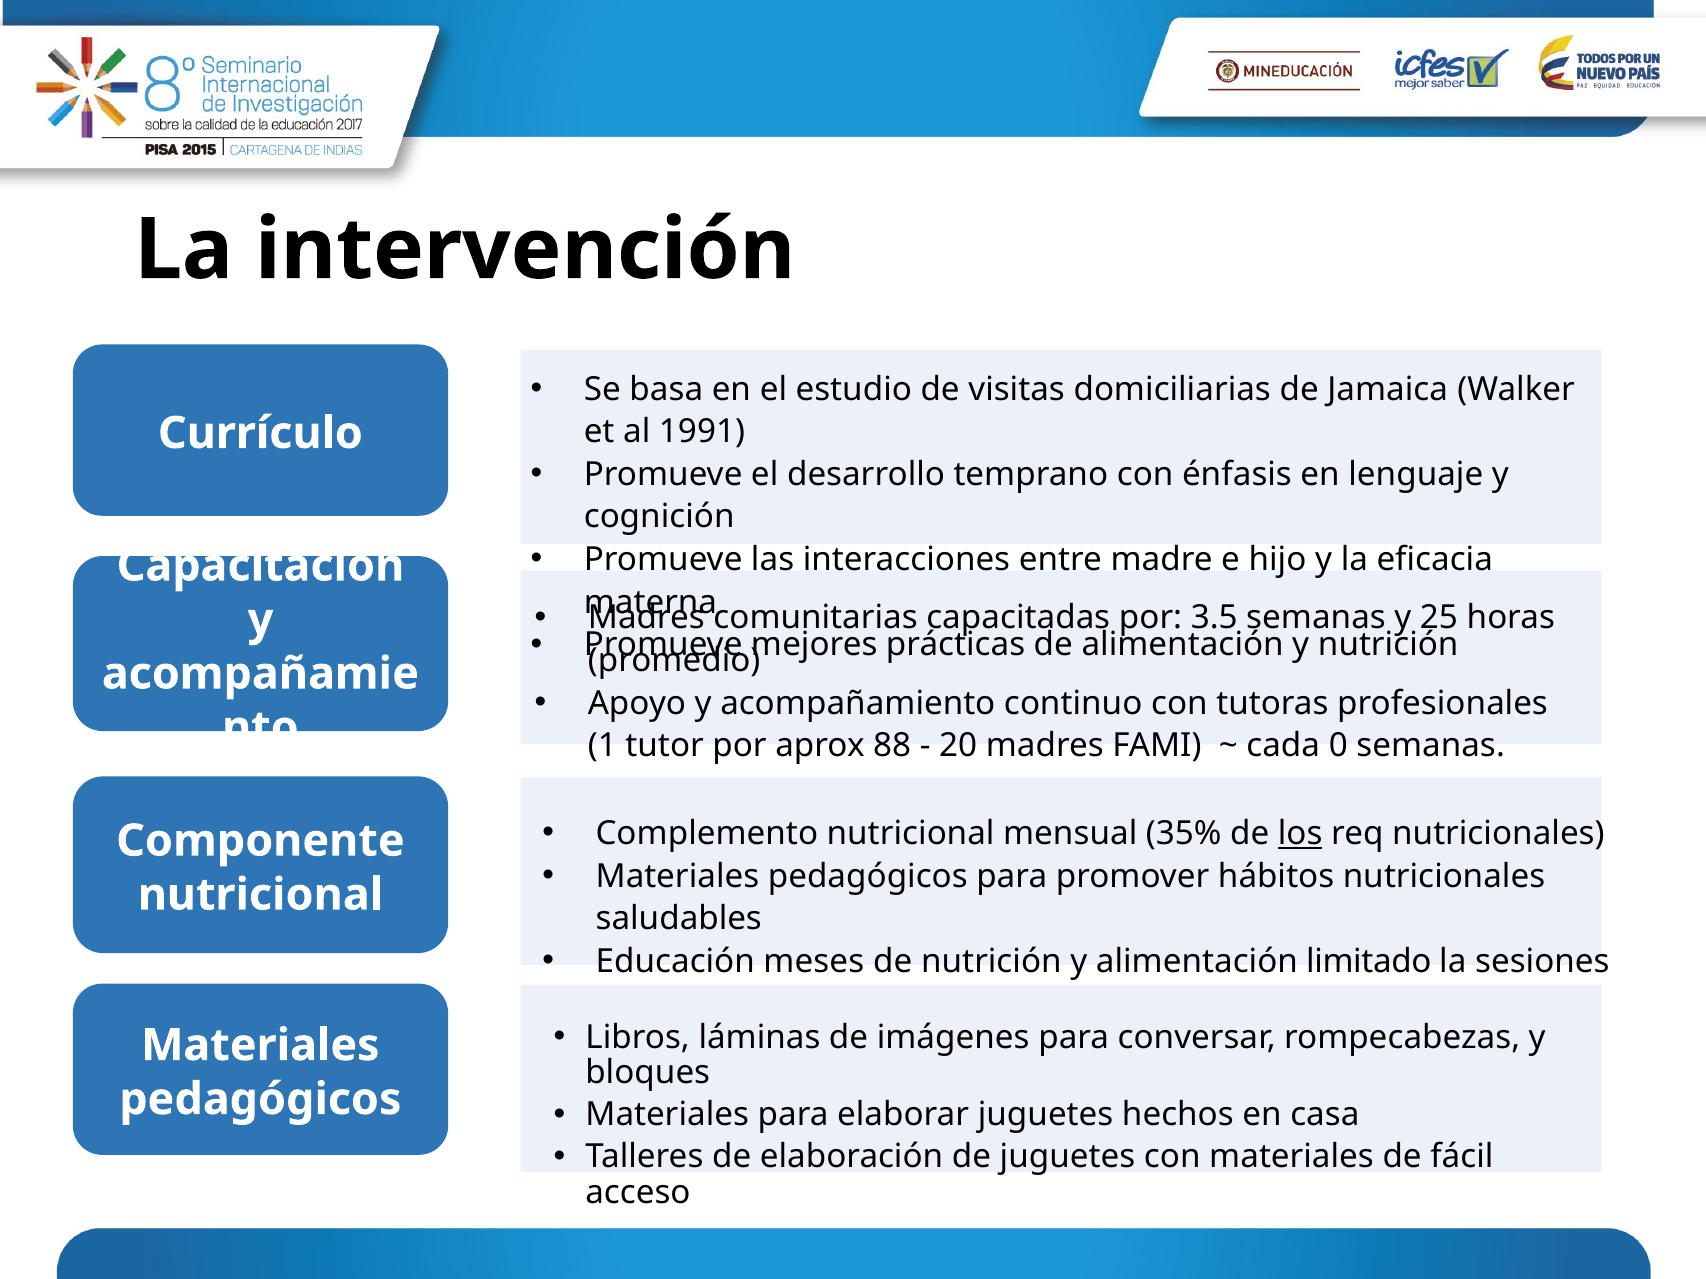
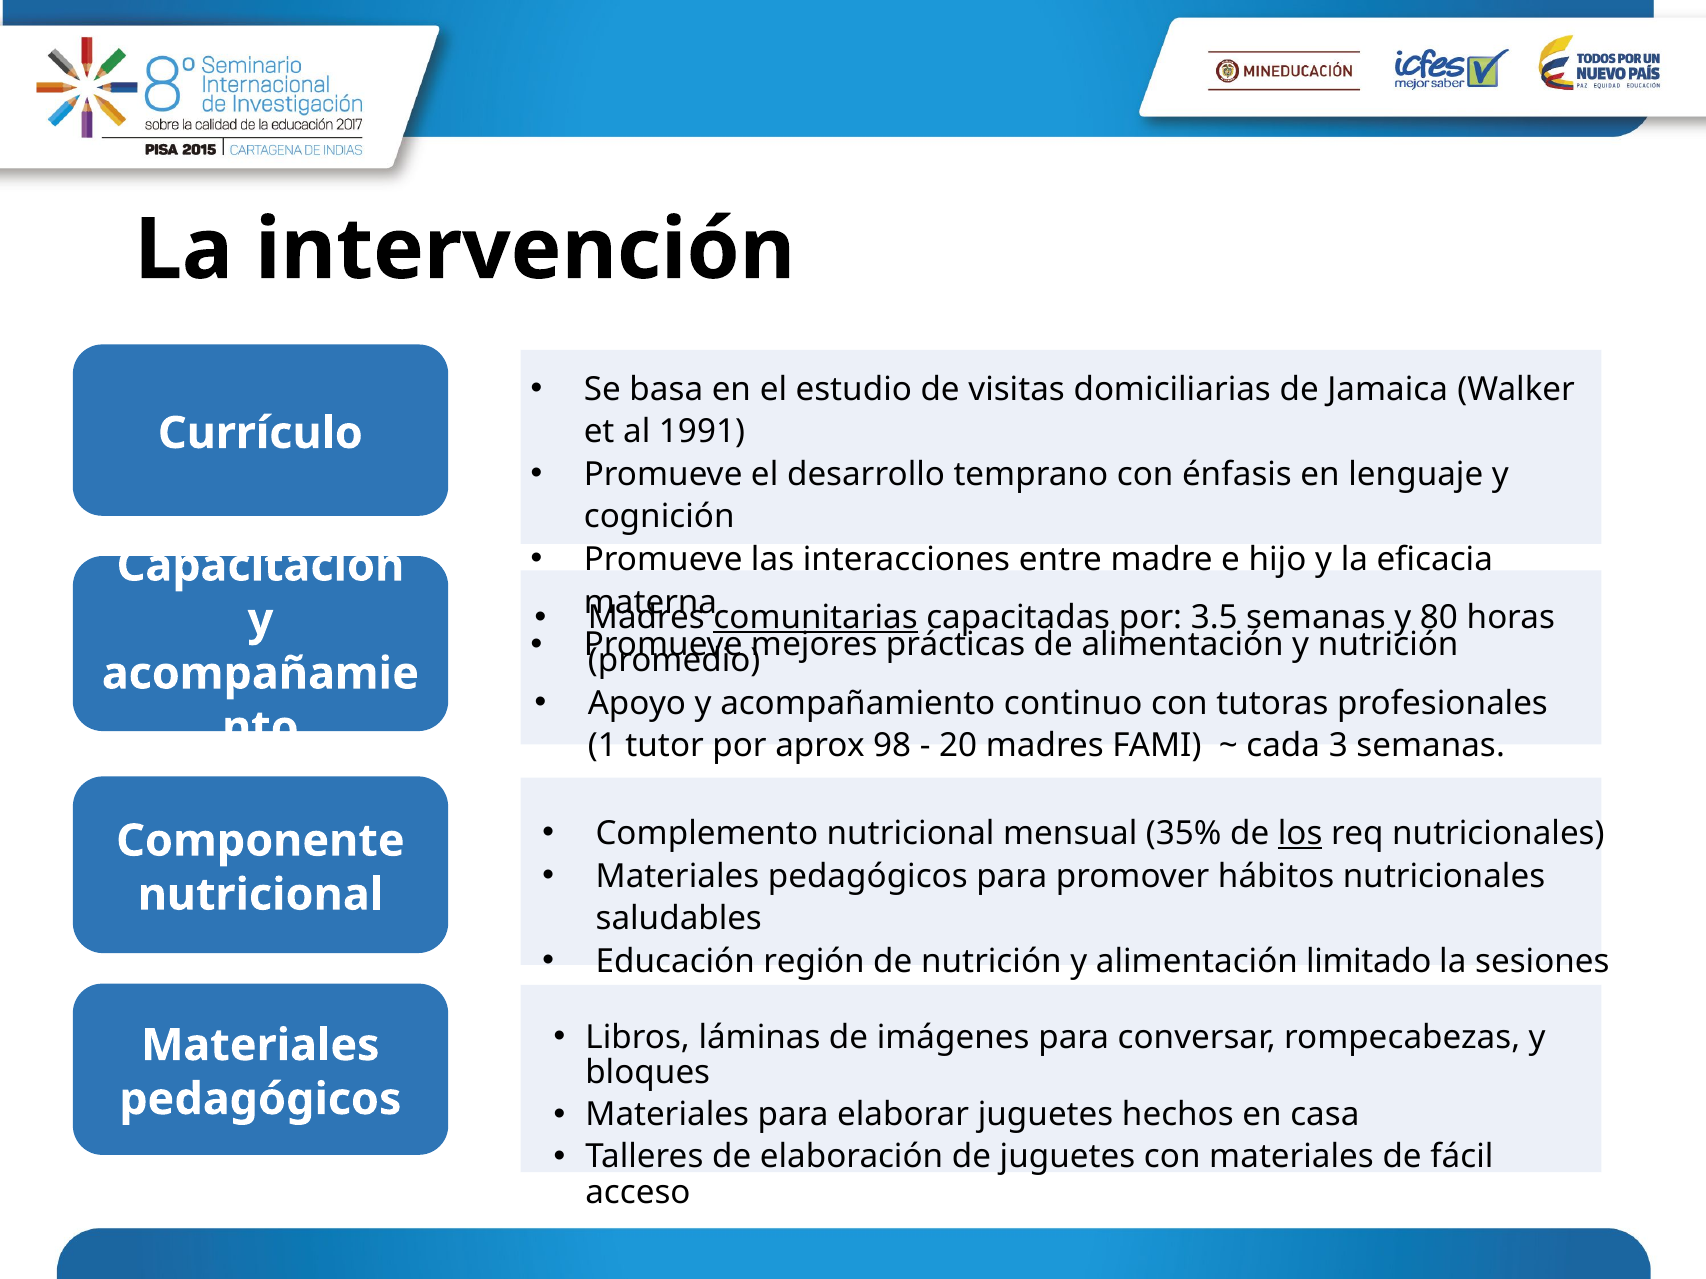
comunitarias underline: none -> present
25: 25 -> 80
88: 88 -> 98
0: 0 -> 3
meses: meses -> región
